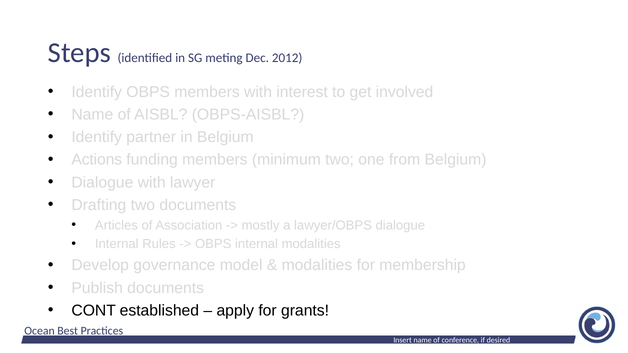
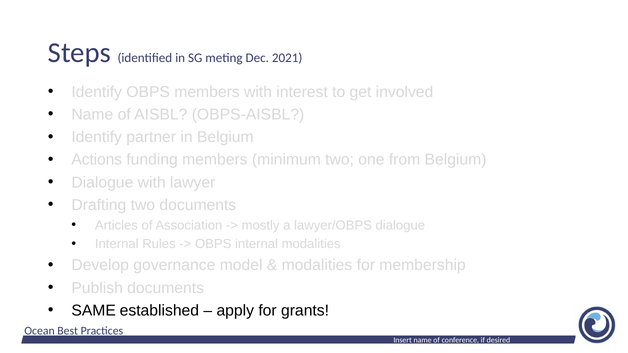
2012: 2012 -> 2021
CONT: CONT -> SAME
